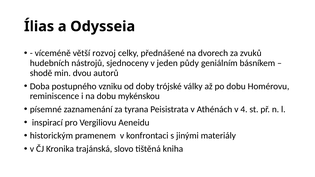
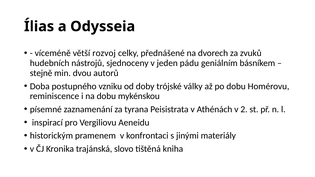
půdy: půdy -> pádu
shodě: shodě -> stejně
4: 4 -> 2
